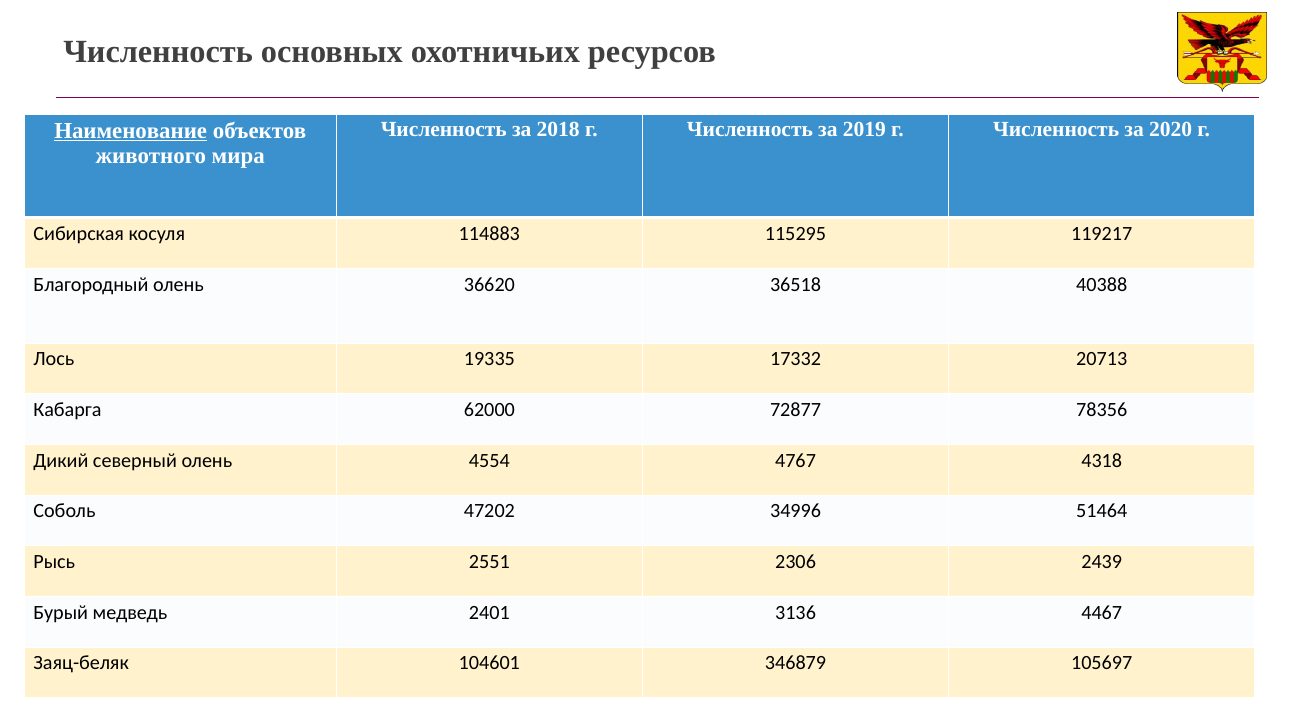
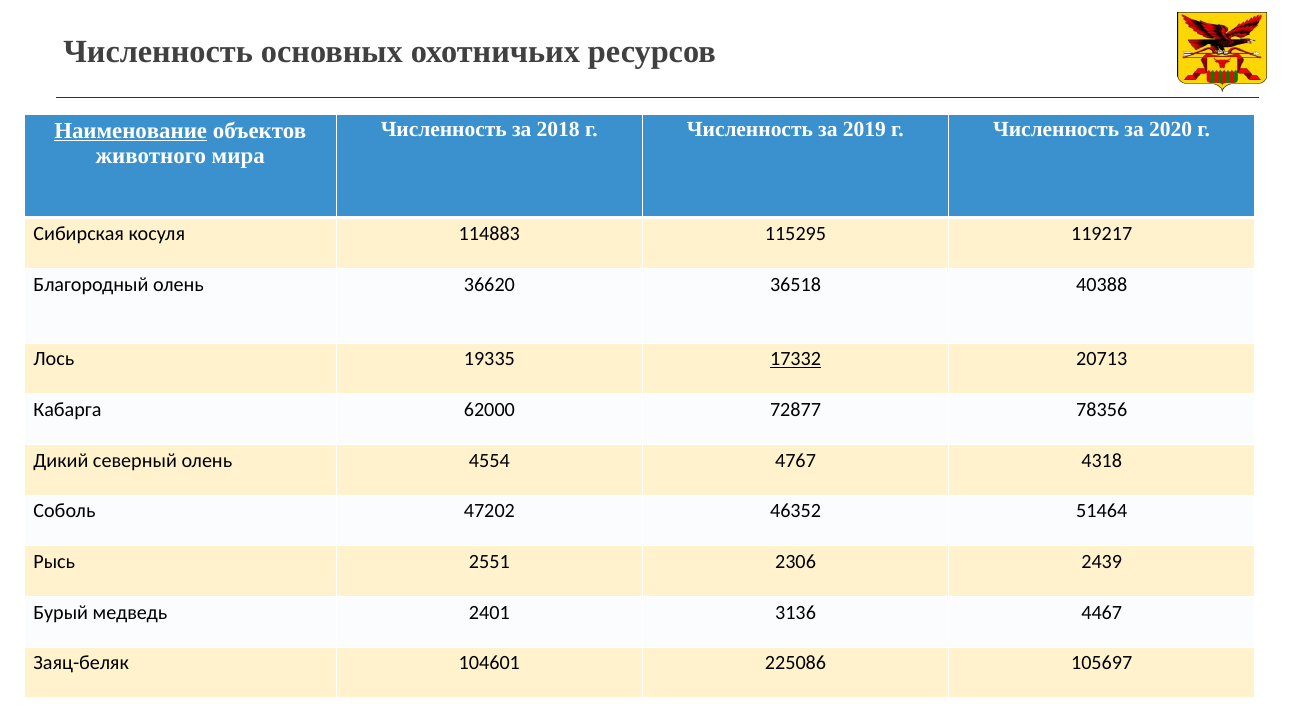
17332 underline: none -> present
34996: 34996 -> 46352
346879: 346879 -> 225086
